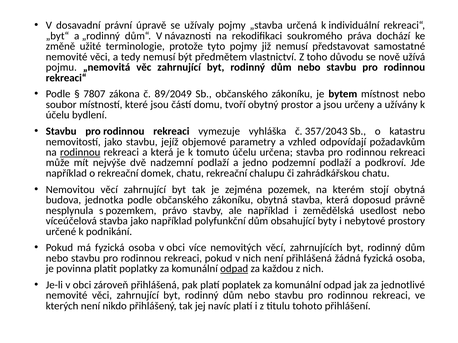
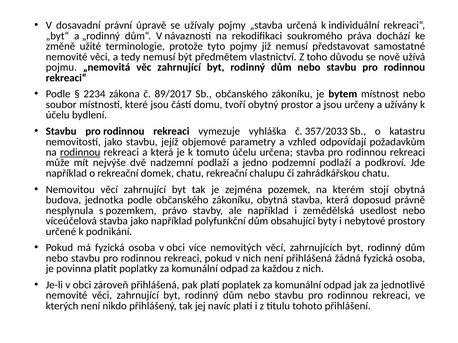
7807: 7807 -> 2234
89/2049: 89/2049 -> 89/2017
357/2043: 357/2043 -> 357/2033
odpad at (234, 269) underline: present -> none
